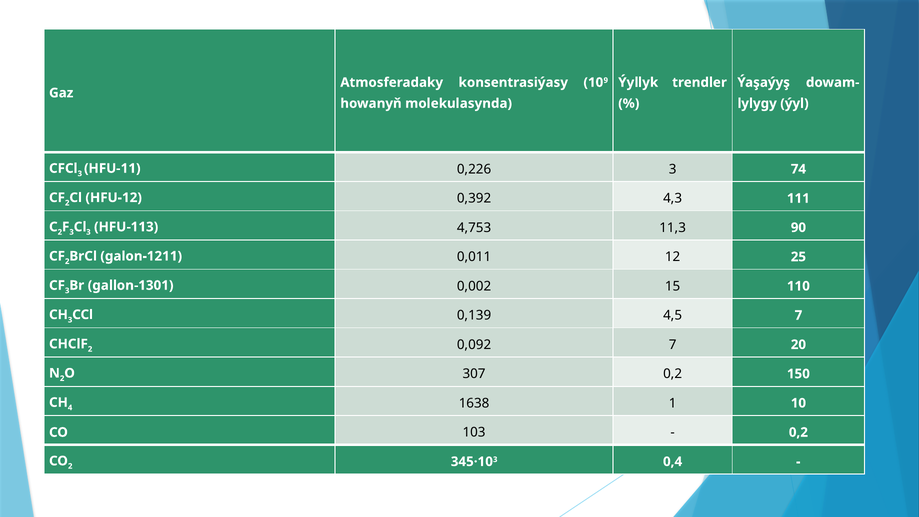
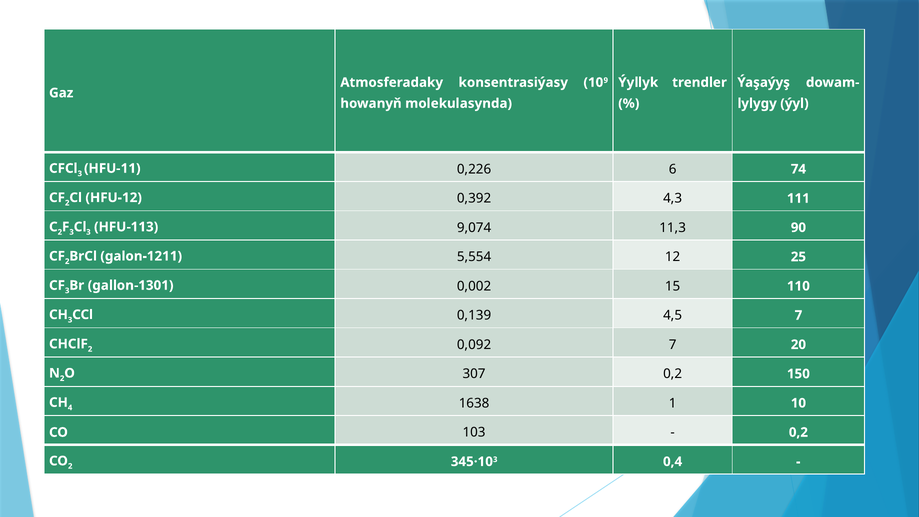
0,226 3: 3 -> 6
4,753: 4,753 -> 9,074
0,011: 0,011 -> 5,554
